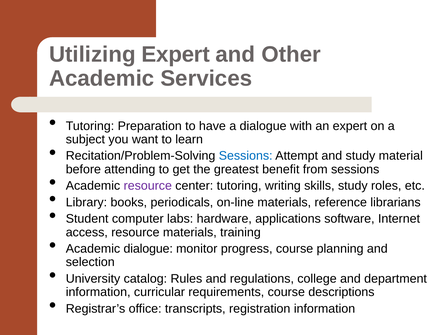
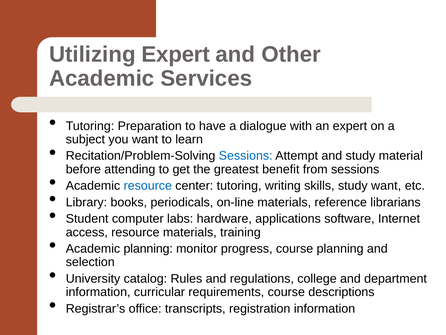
resource at (148, 186) colour: purple -> blue
study roles: roles -> want
Academic dialogue: dialogue -> planning
